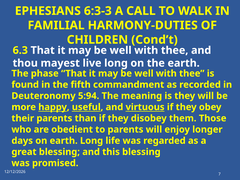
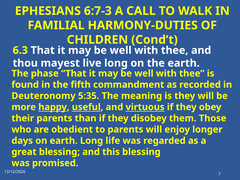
6:3-3: 6:3-3 -> 6:7-3
5:94: 5:94 -> 5:35
